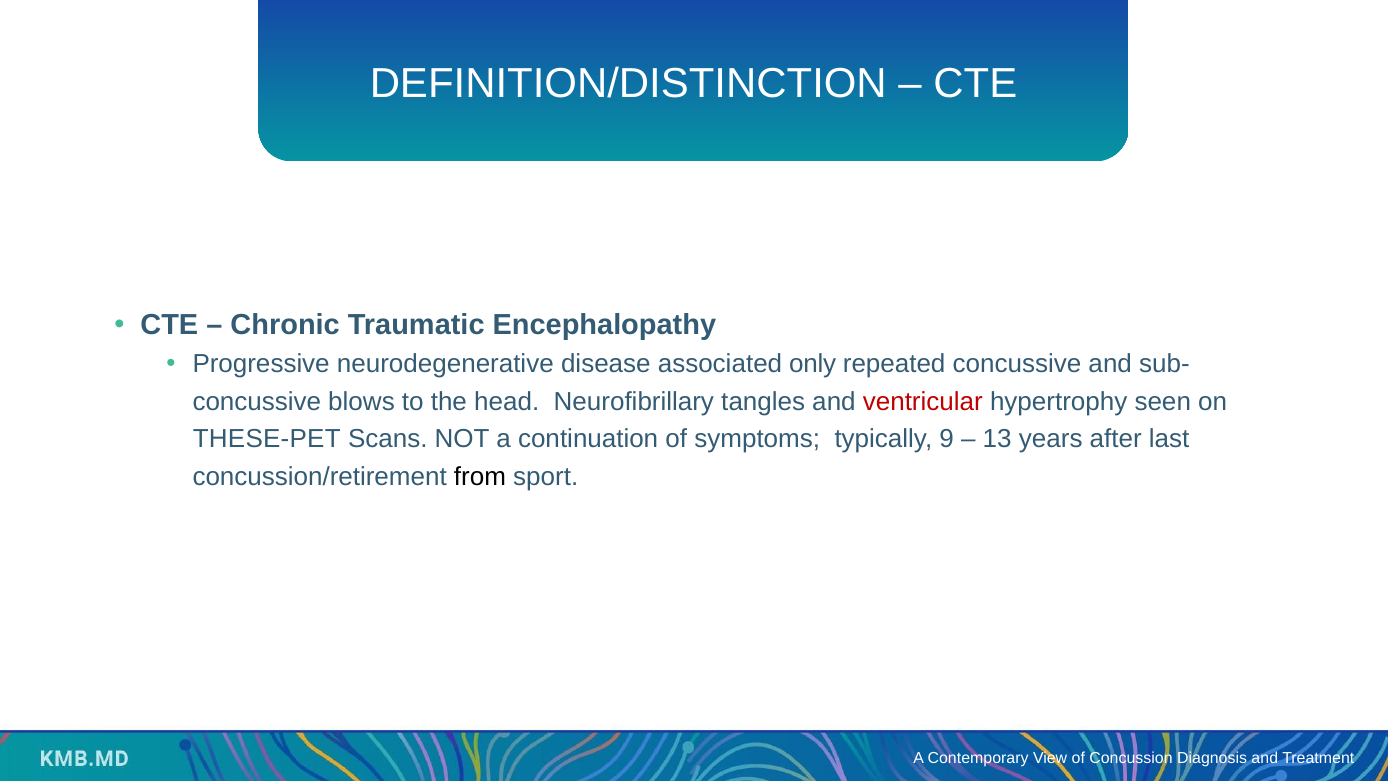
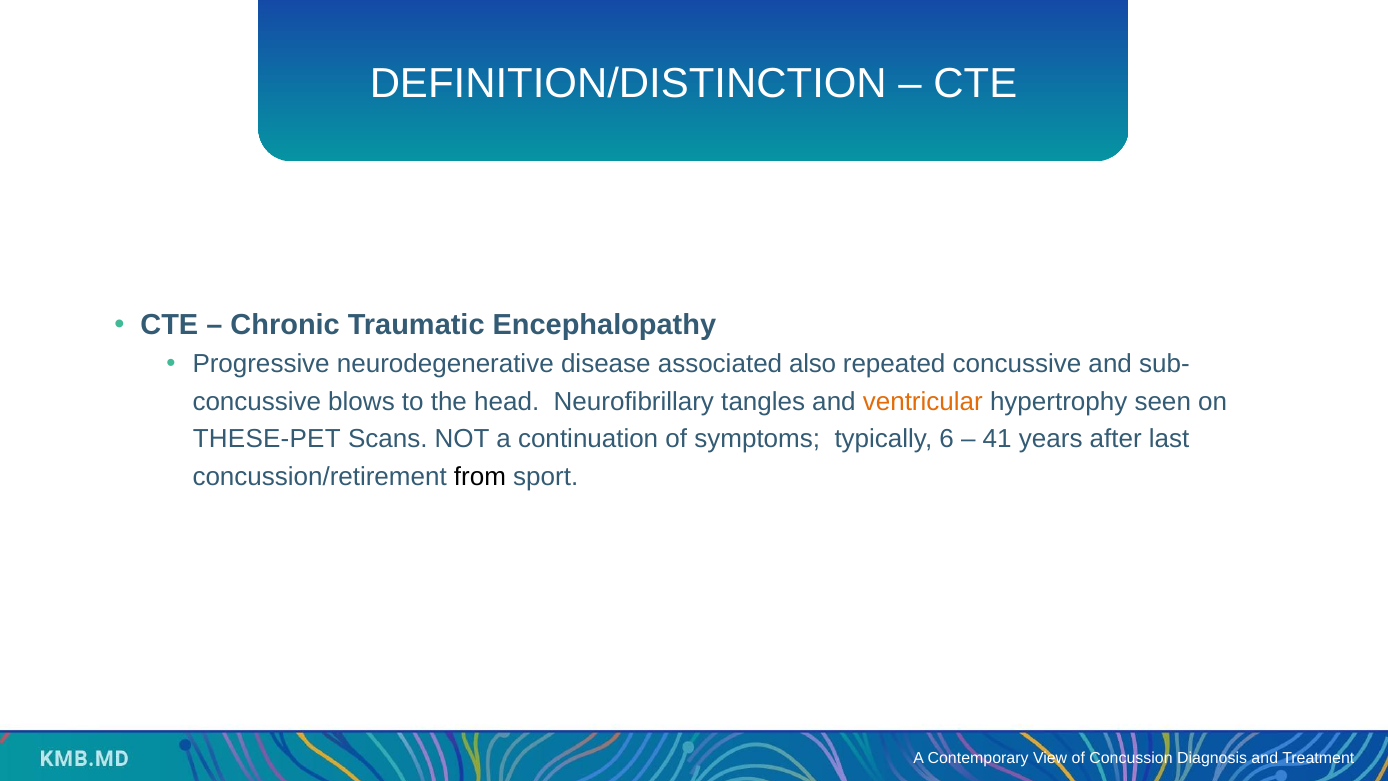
only: only -> also
ventricular colour: red -> orange
9: 9 -> 6
13: 13 -> 41
